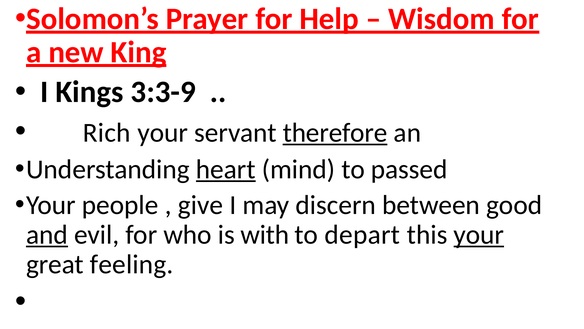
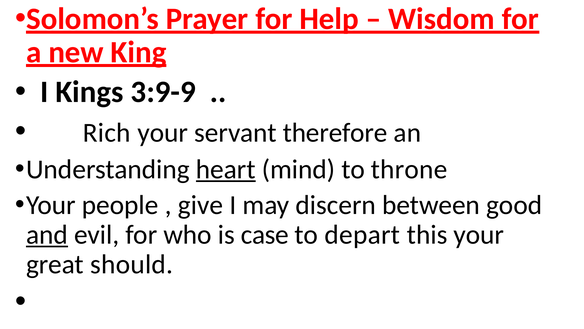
3:3-9: 3:3-9 -> 3:9-9
therefore underline: present -> none
passed: passed -> throne
with: with -> case
your at (479, 234) underline: present -> none
feeling: feeling -> should
